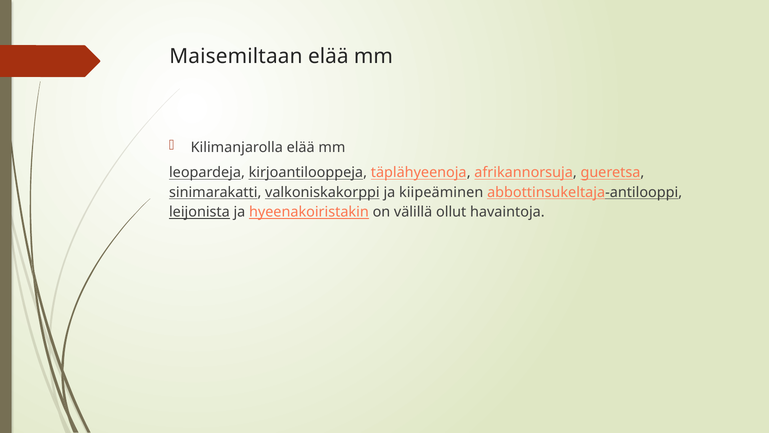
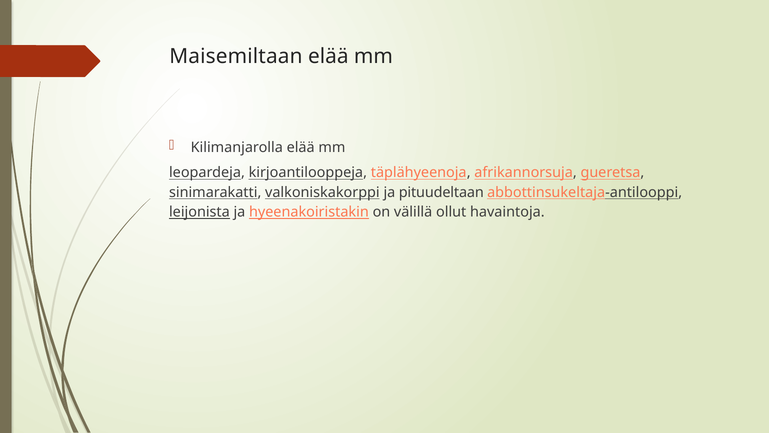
kiipeäminen: kiipeäminen -> pituudeltaan
